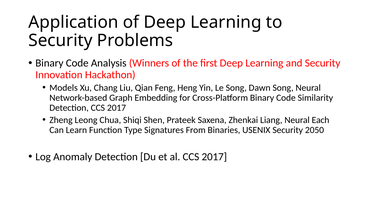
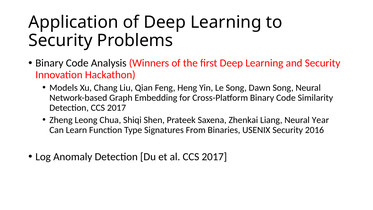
Each: Each -> Year
2050: 2050 -> 2016
